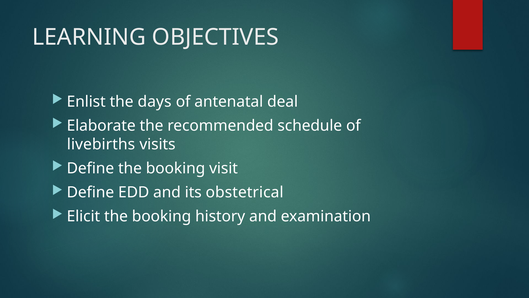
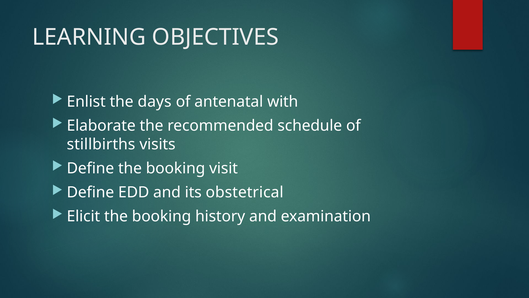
deal: deal -> with
livebirths: livebirths -> stillbirths
